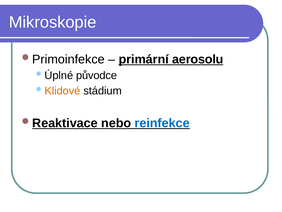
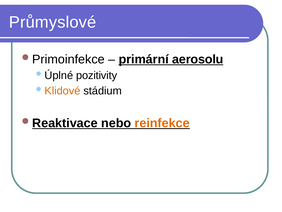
Mikroskopie: Mikroskopie -> Průmyslové
původce: původce -> pozitivity
reinfekce colour: blue -> orange
